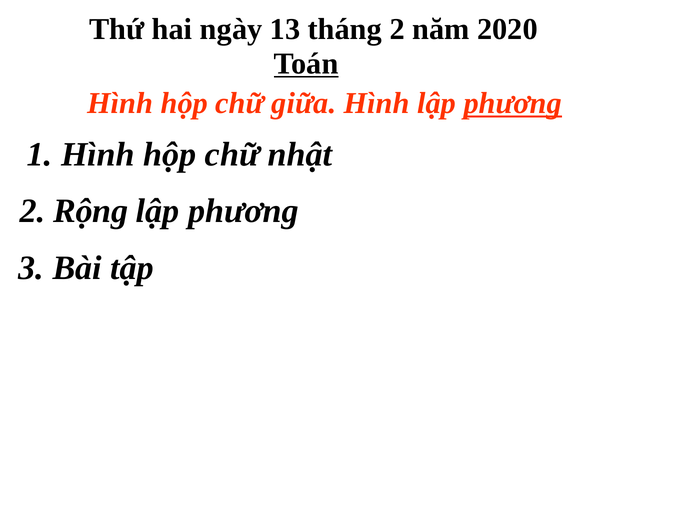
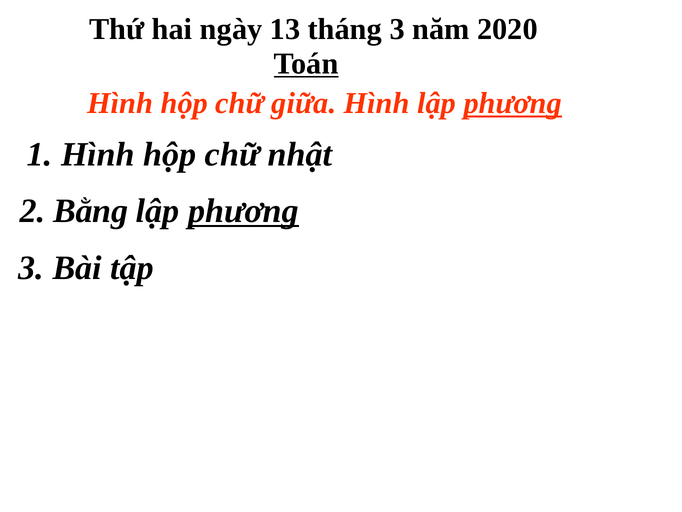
tháng 2: 2 -> 3
Rộng: Rộng -> Bằng
phương at (243, 211) underline: none -> present
